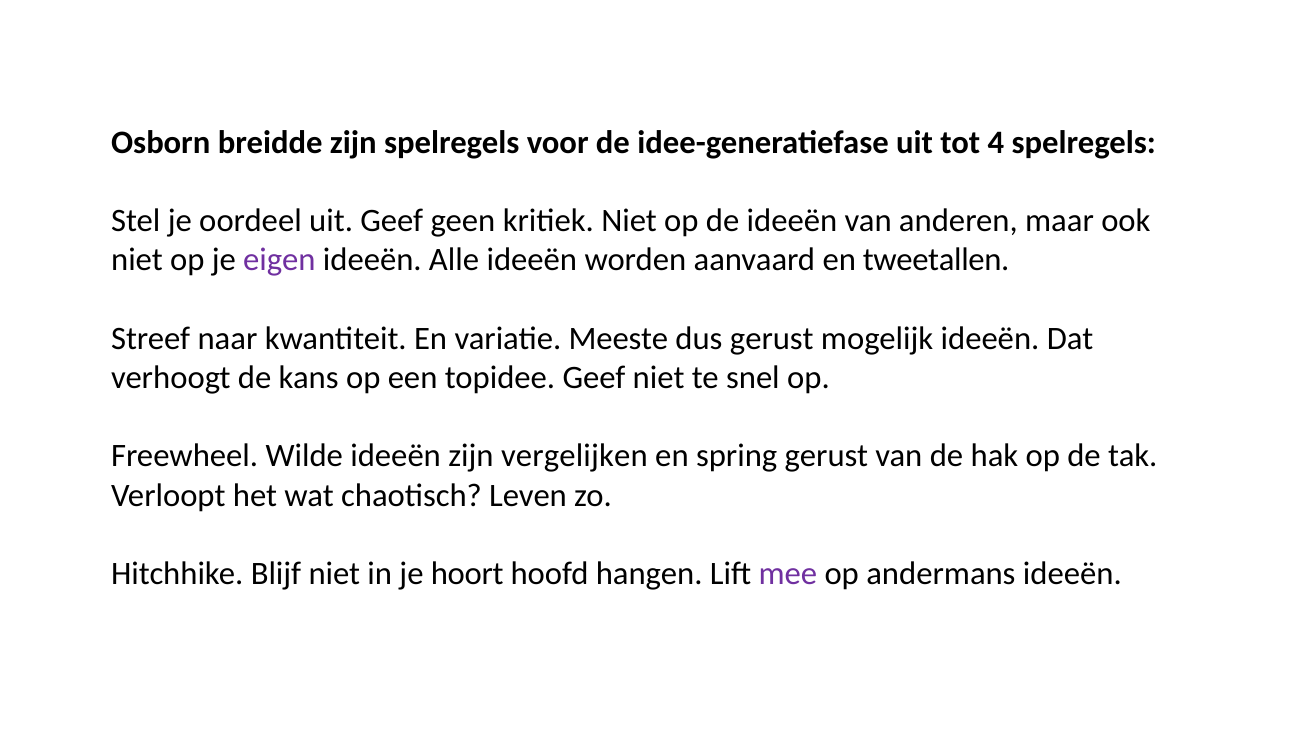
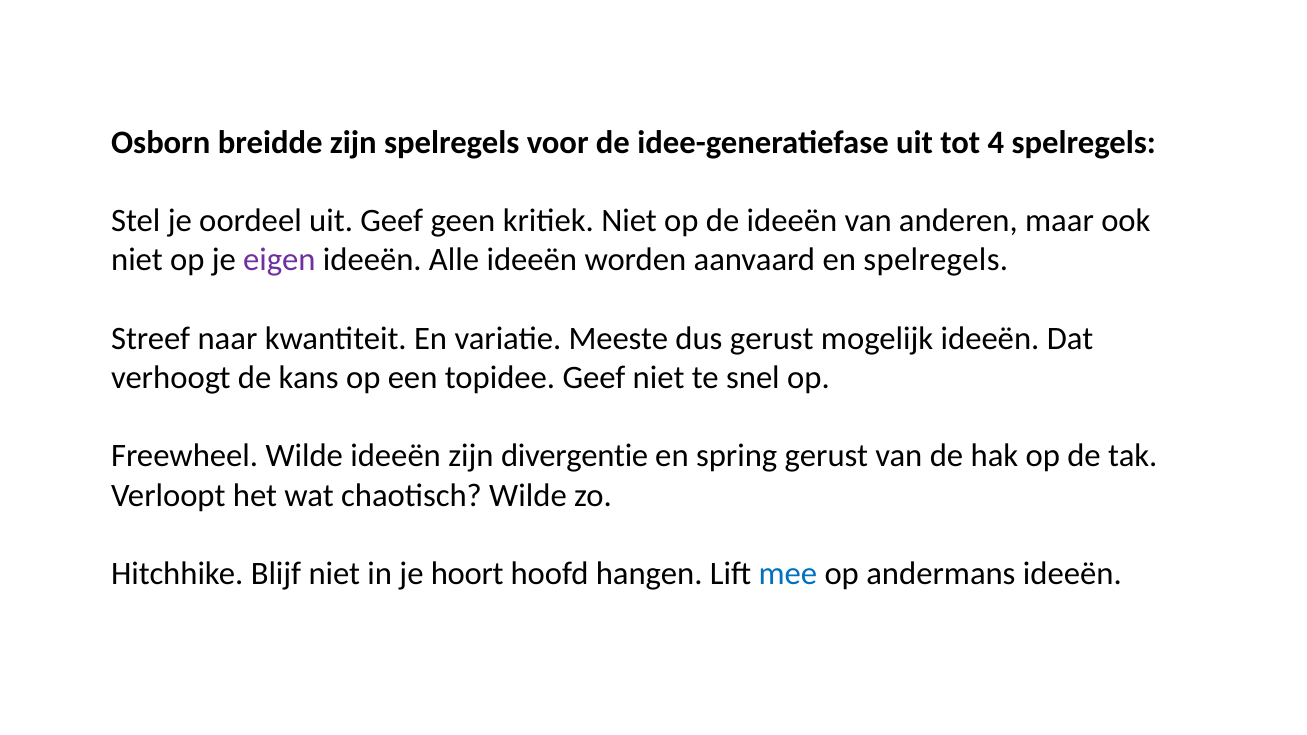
en tweetallen: tweetallen -> spelregels
vergelijken: vergelijken -> divergentie
chaotisch Leven: Leven -> Wilde
mee colour: purple -> blue
